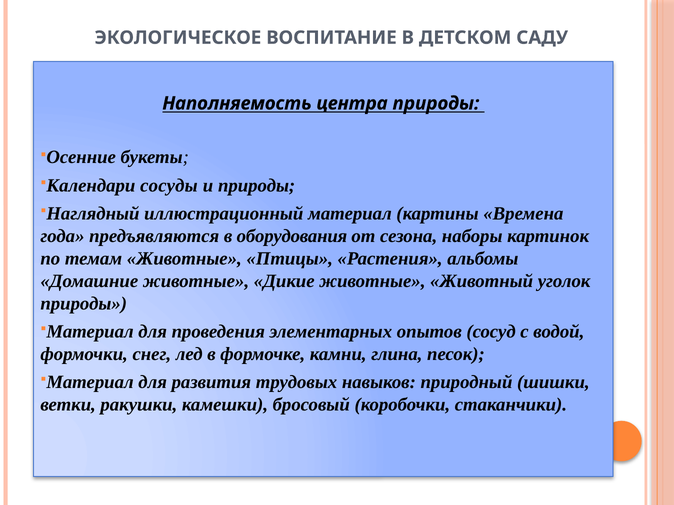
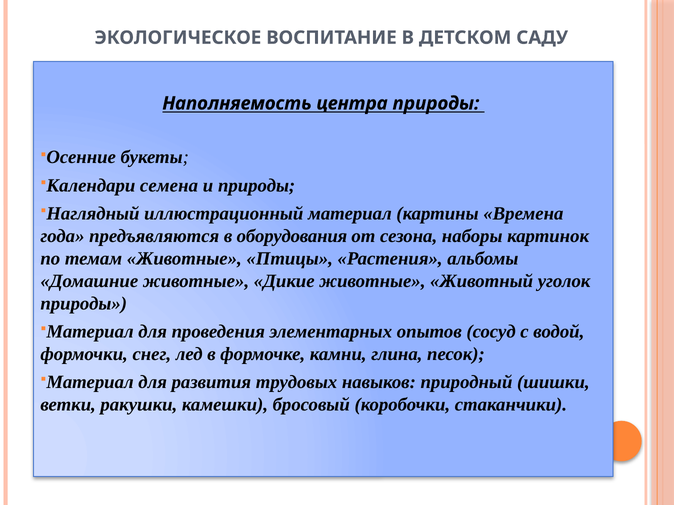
сосуды: сосуды -> семена
